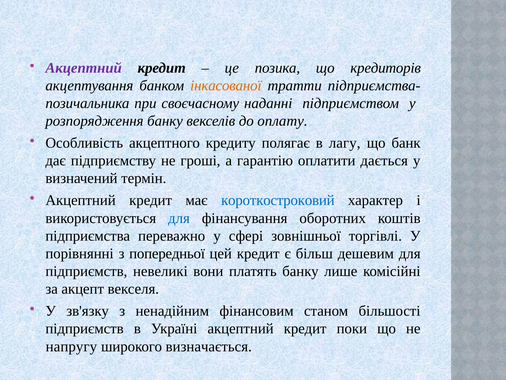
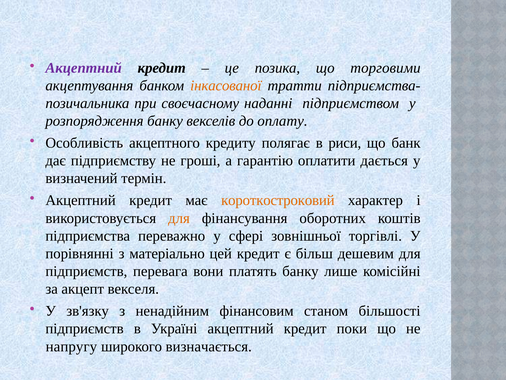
кредиторів: кредиторів -> торговими
лагу: лагу -> риси
короткостроковий colour: blue -> orange
для at (179, 218) colour: blue -> orange
попередньої: попередньої -> матеріально
невеликі: невеликі -> перевага
